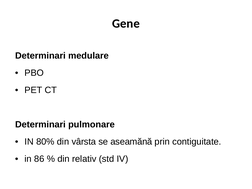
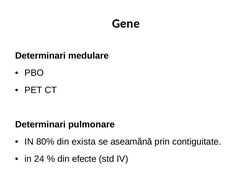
vârsta: vârsta -> exista
86: 86 -> 24
relativ: relativ -> efecte
